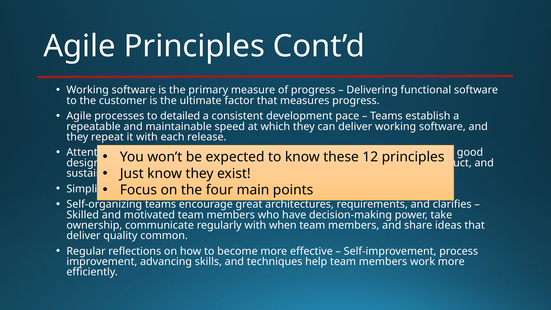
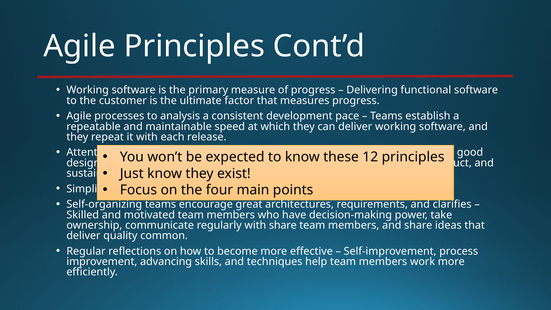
detailed: detailed -> analysis
with when: when -> share
